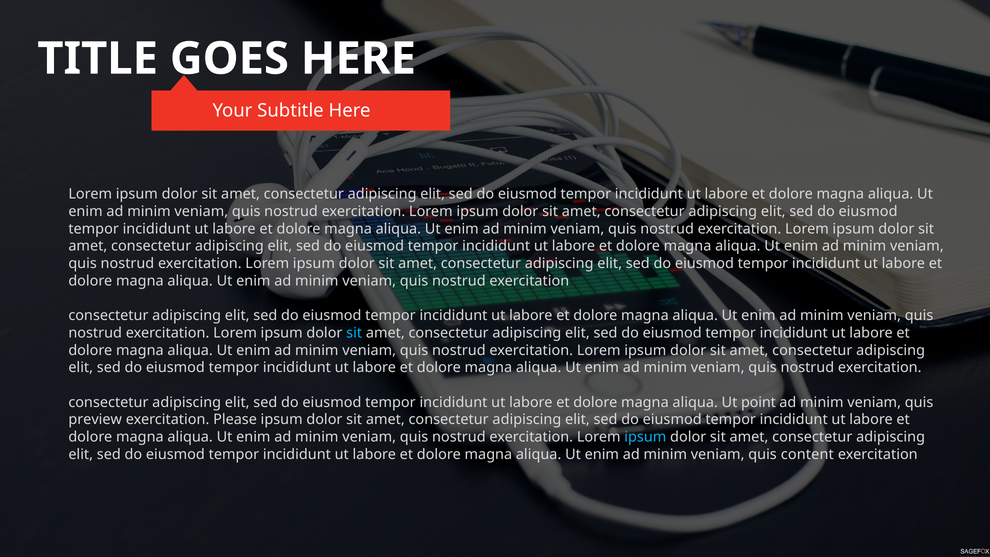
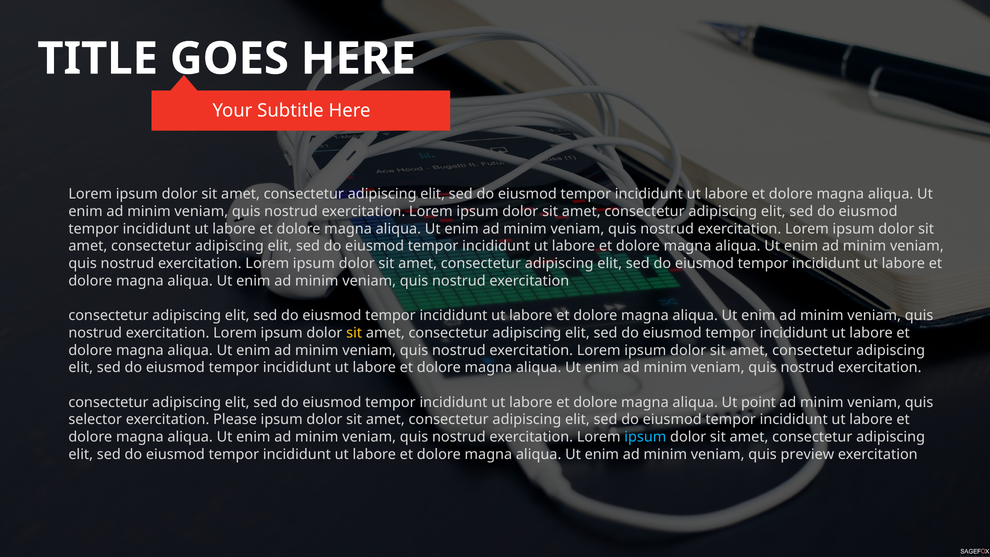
sit at (354, 333) colour: light blue -> yellow
preview: preview -> selector
content: content -> preview
